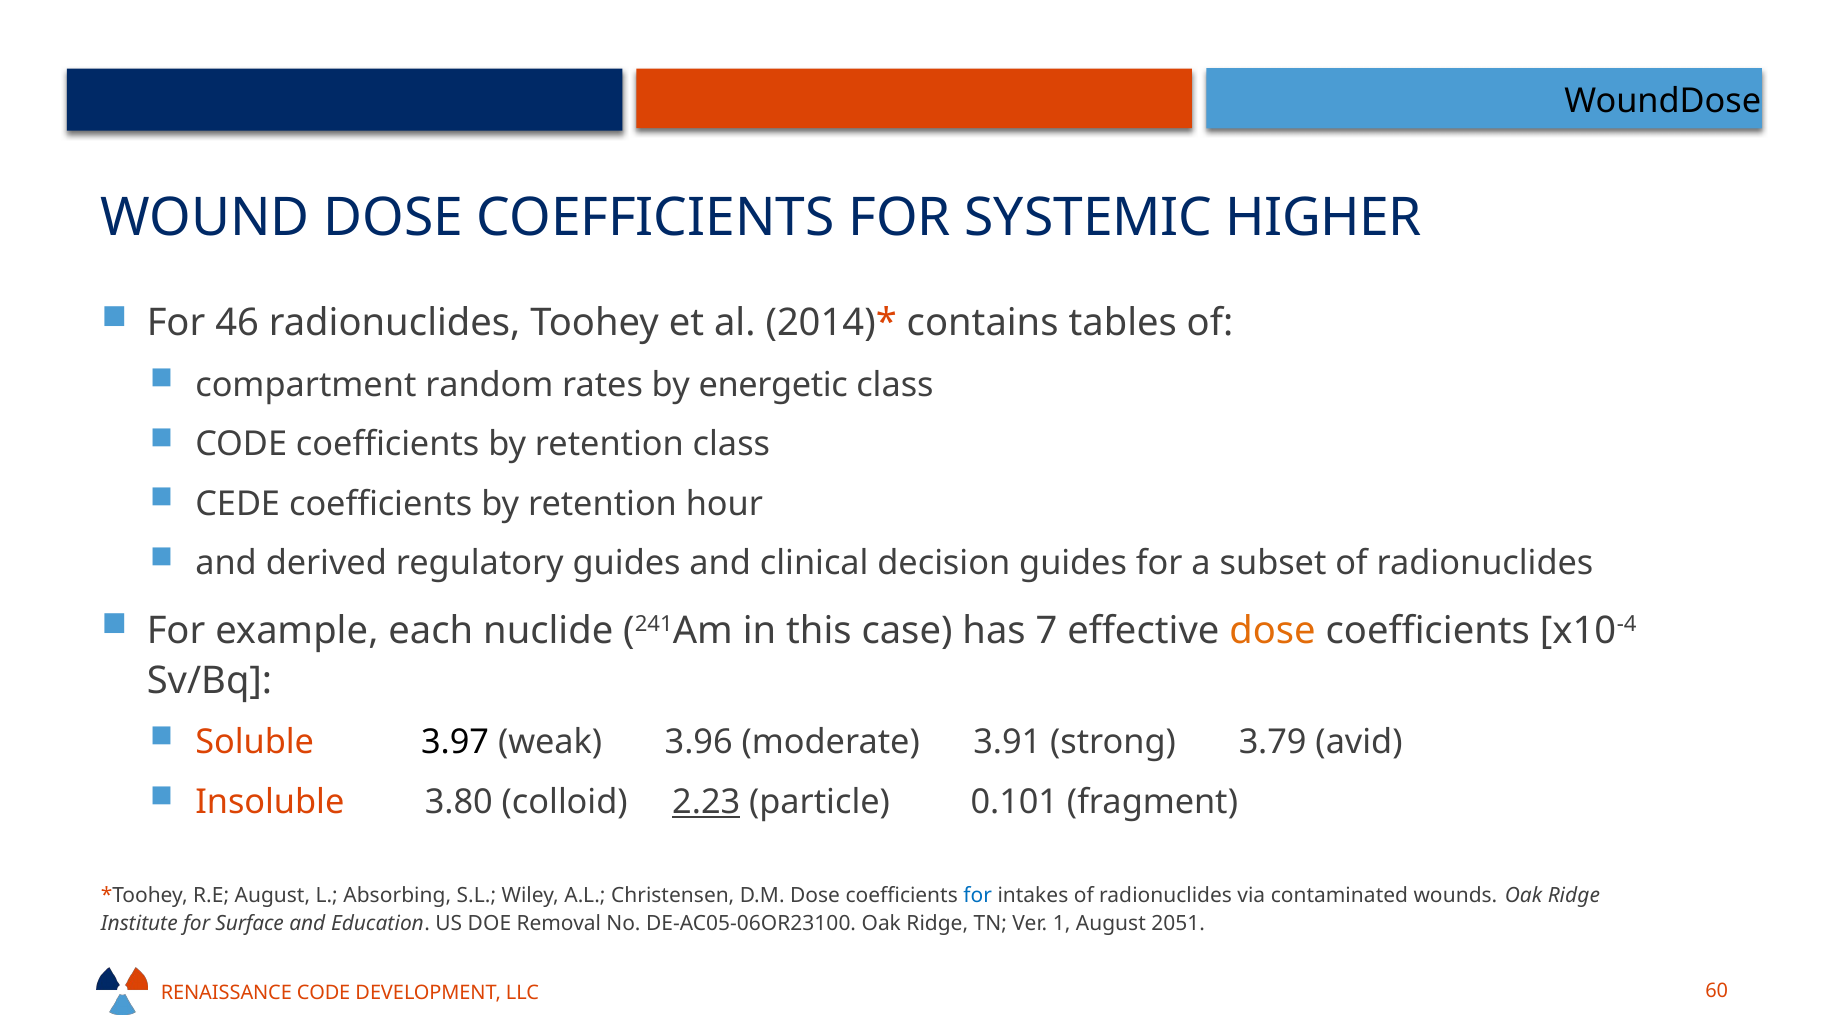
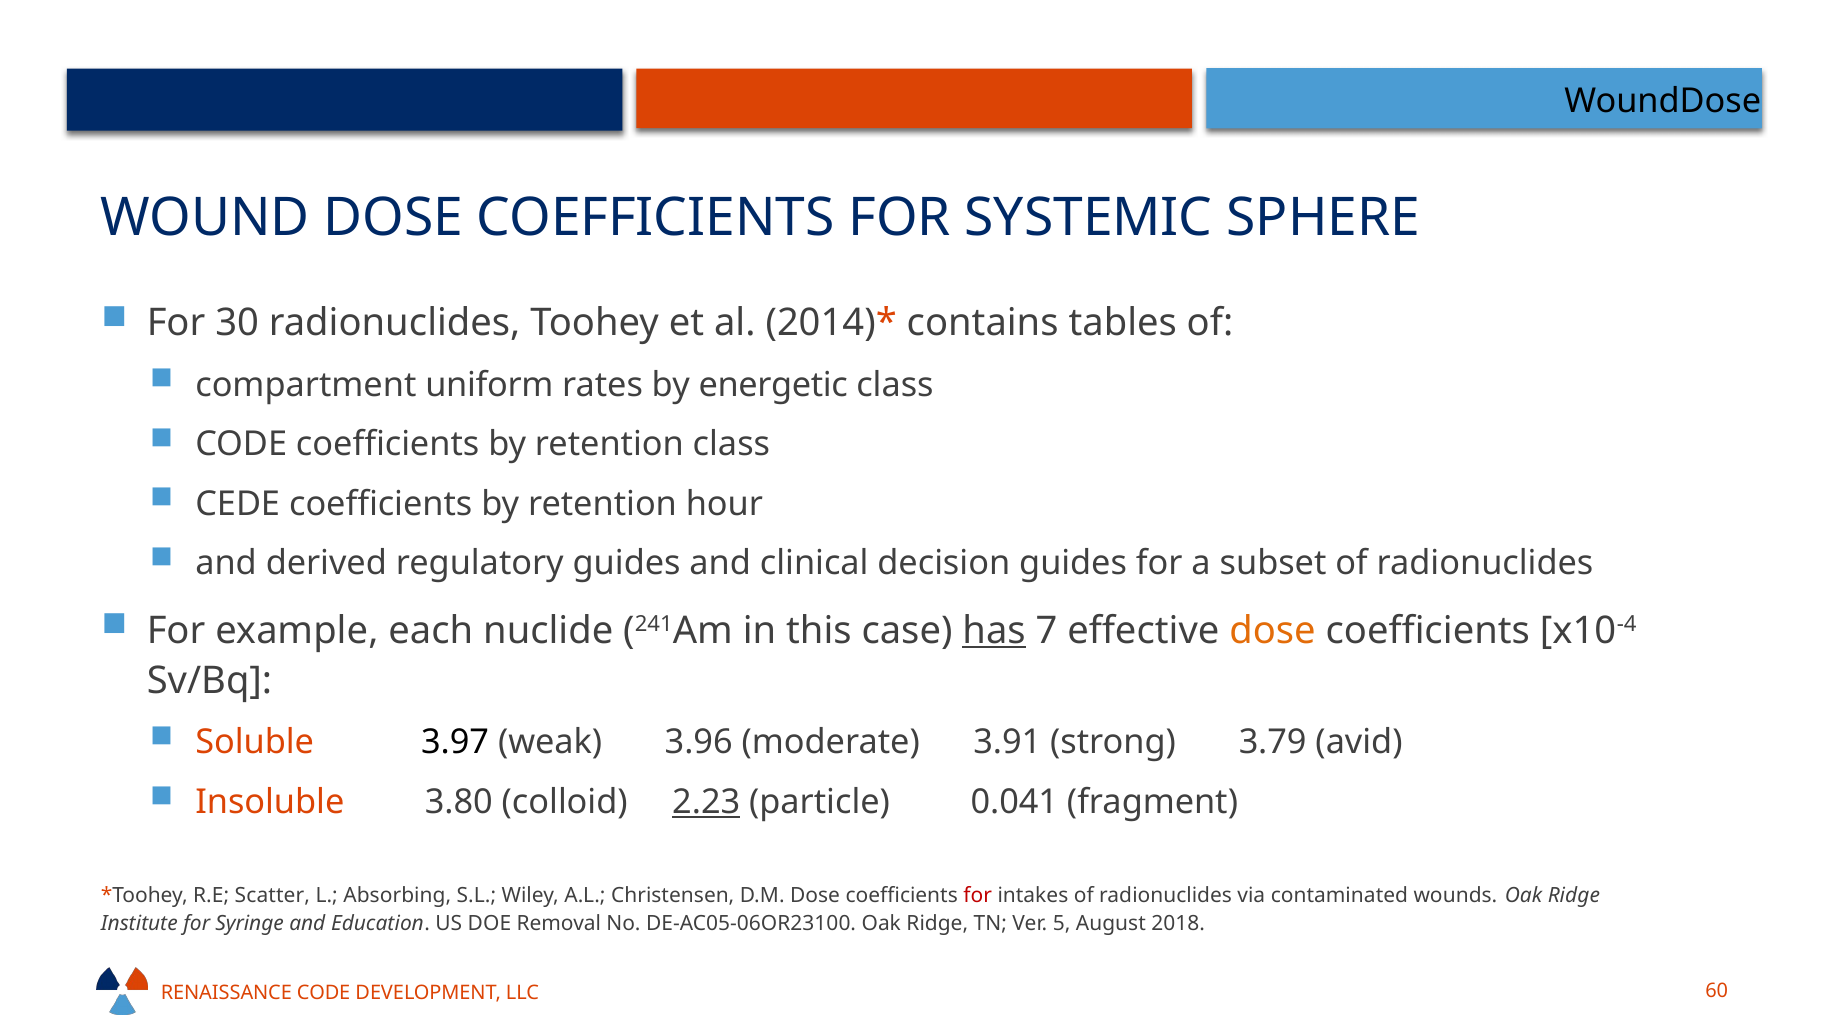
HIGHER: HIGHER -> SPHERE
46: 46 -> 30
random: random -> uniform
has underline: none -> present
0.101: 0.101 -> 0.041
R.E August: August -> Scatter
for at (978, 896) colour: blue -> red
Surface: Surface -> Syringe
1: 1 -> 5
2051: 2051 -> 2018
